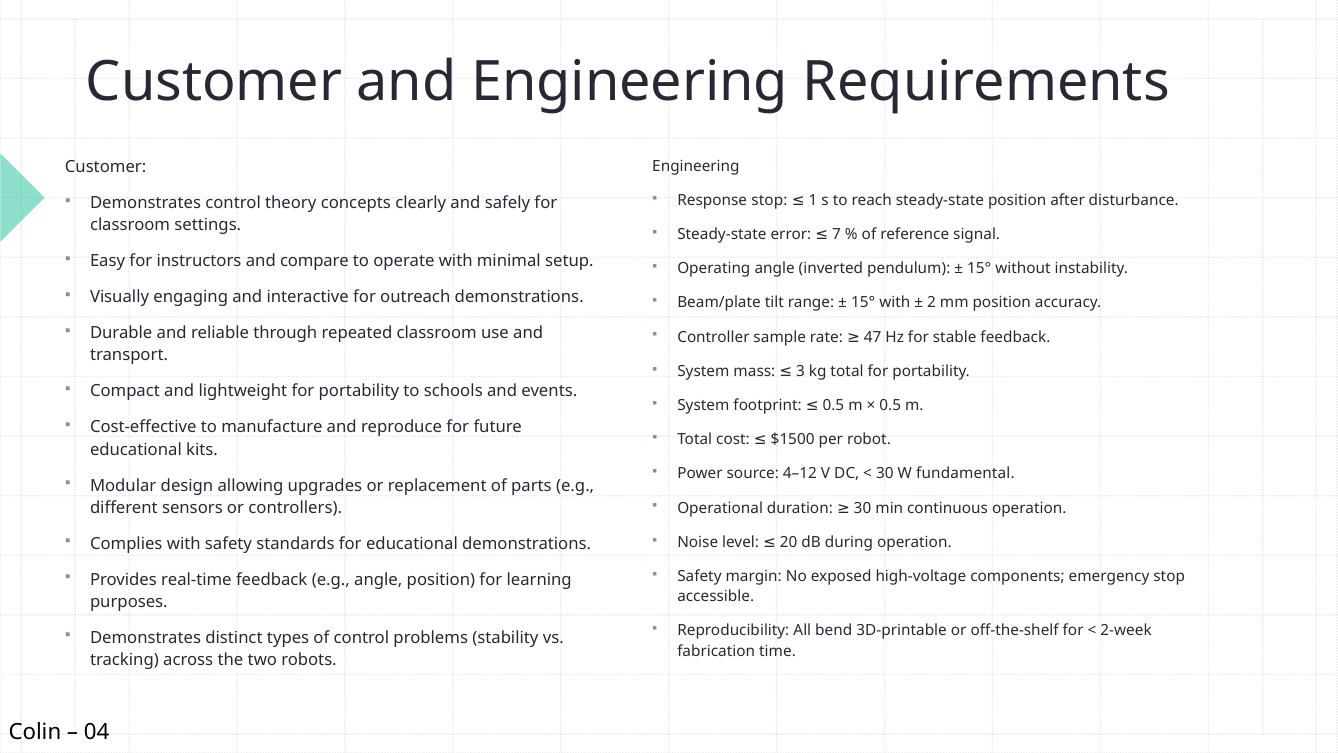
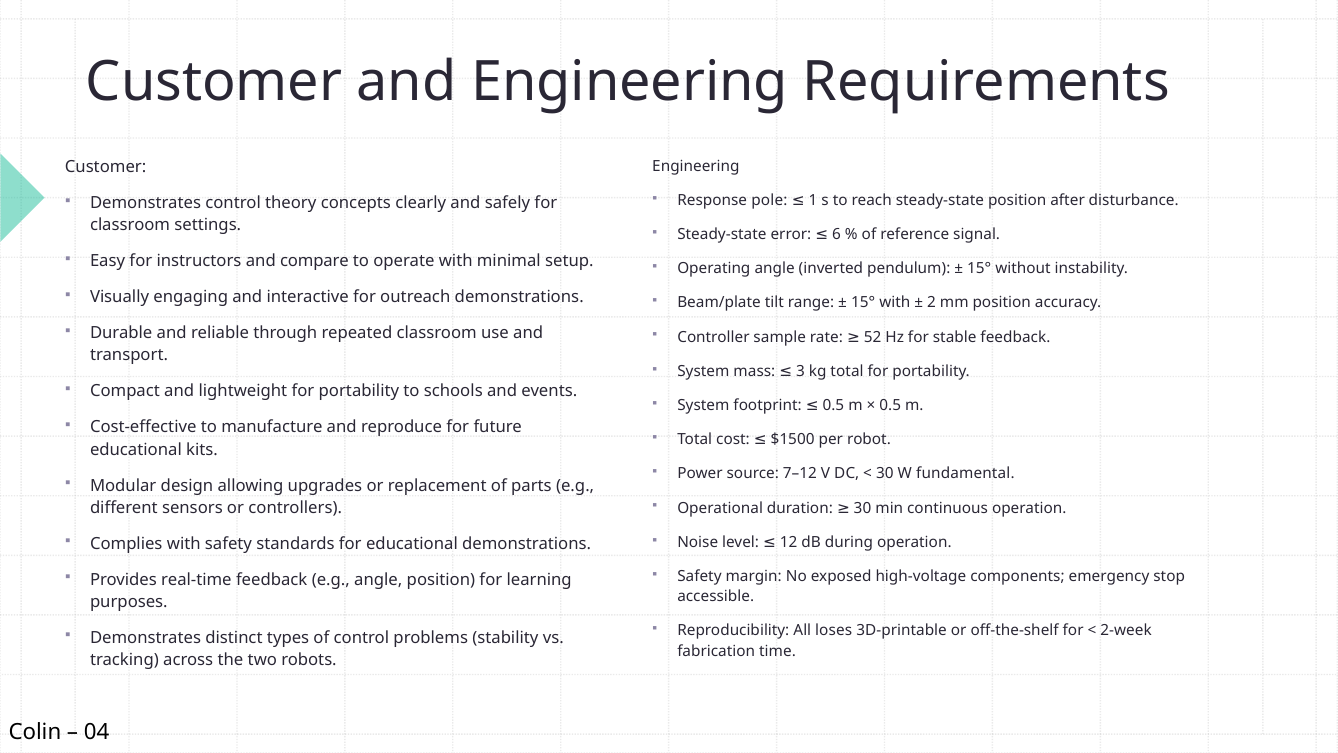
Response stop: stop -> pole
7: 7 -> 6
47: 47 -> 52
4–12: 4–12 -> 7–12
20: 20 -> 12
bend: bend -> loses
